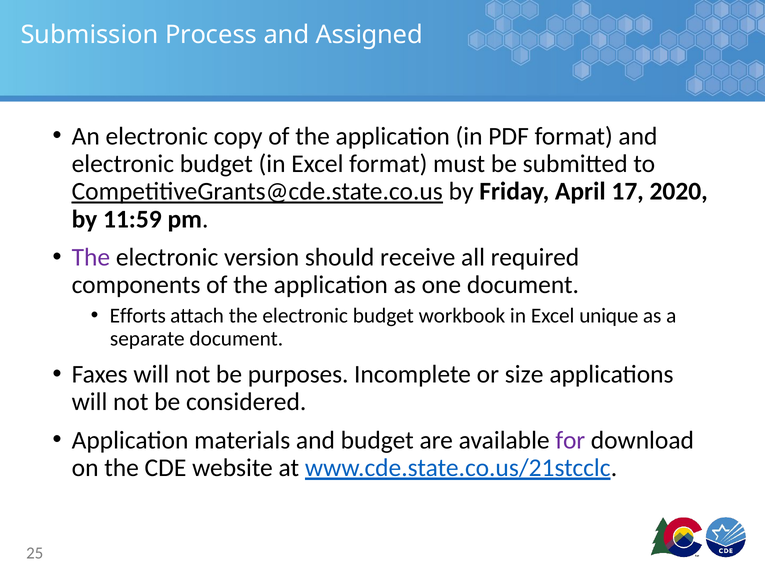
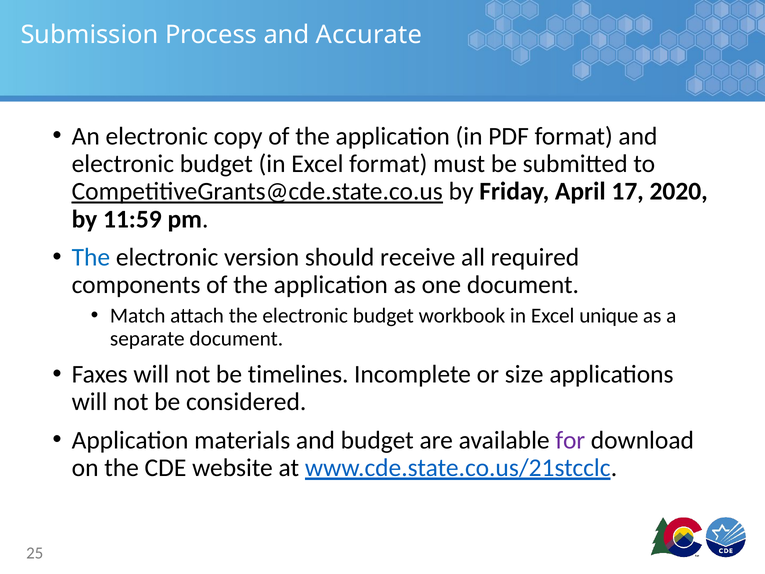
Assigned: Assigned -> Accurate
The at (91, 257) colour: purple -> blue
Efforts: Efforts -> Match
purposes: purposes -> timelines
